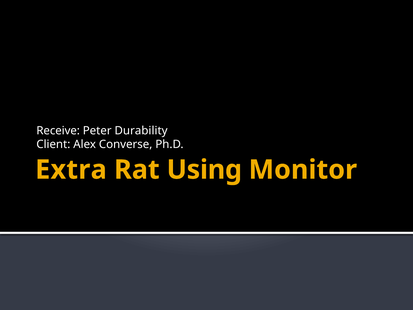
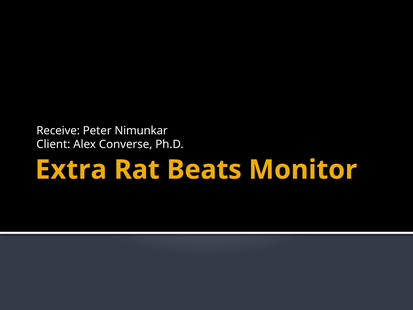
Durability: Durability -> Nimunkar
Using: Using -> Beats
